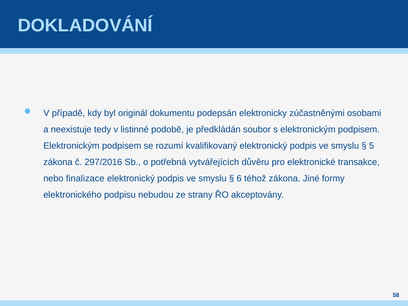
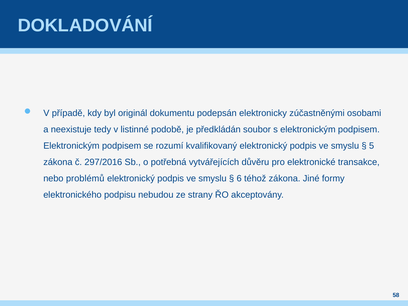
finalizace: finalizace -> problémů
